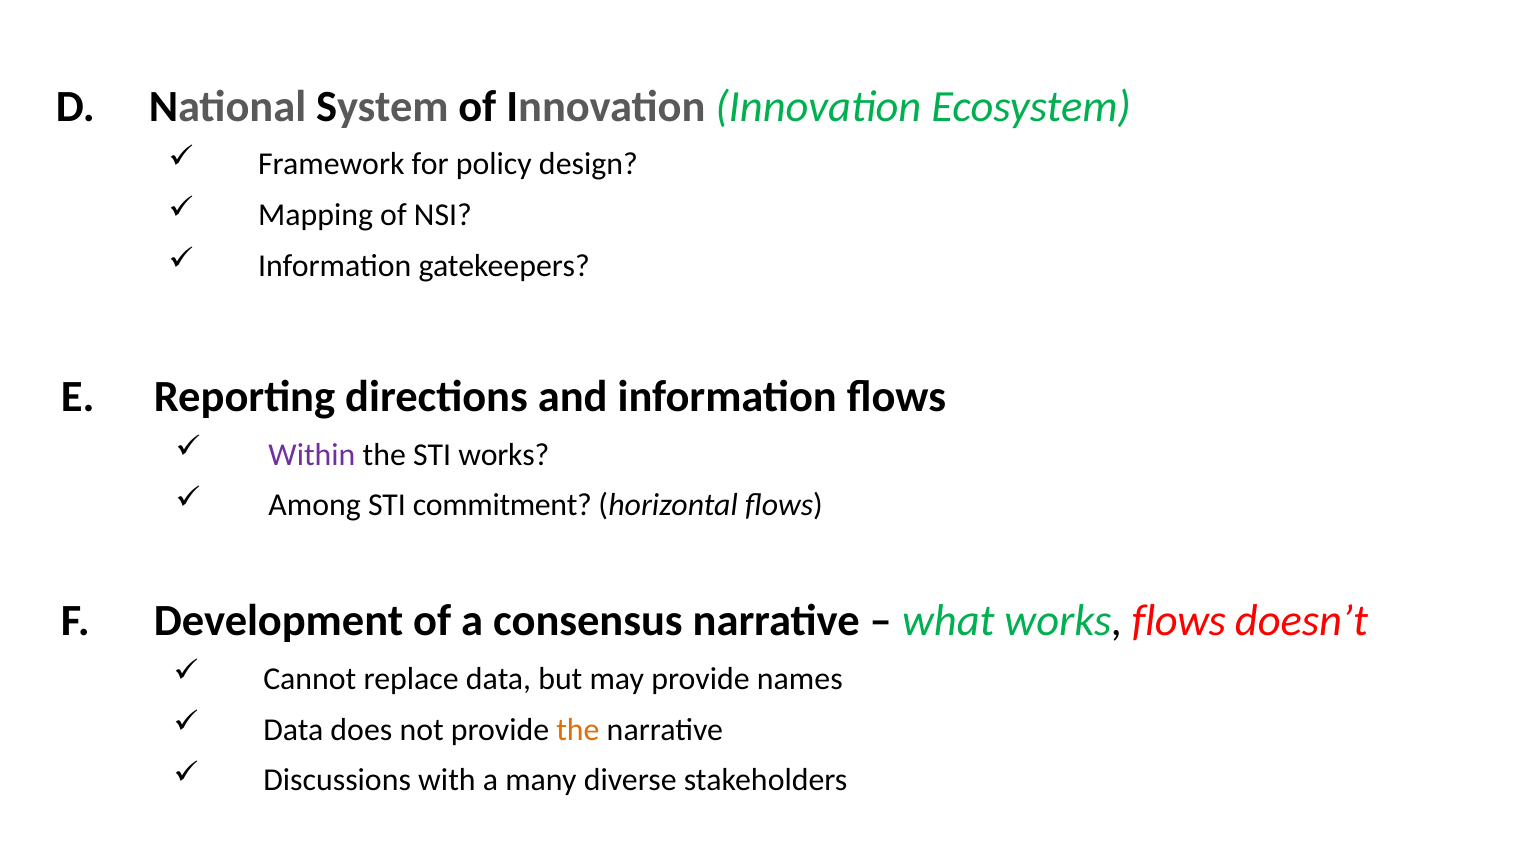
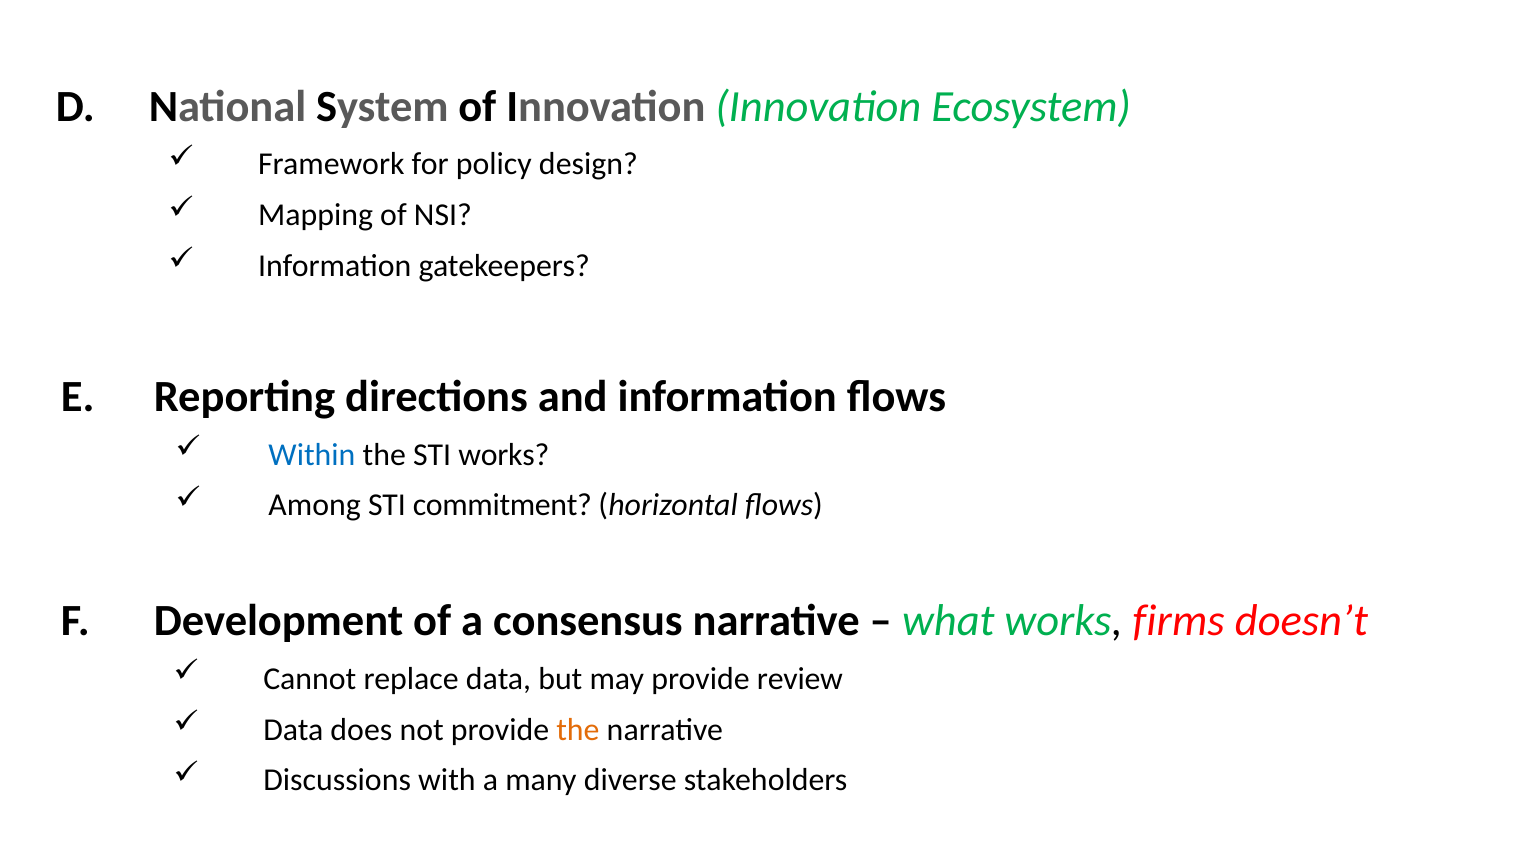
Within colour: purple -> blue
works flows: flows -> firms
names: names -> review
